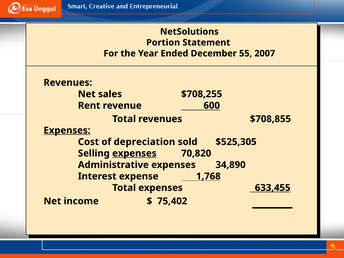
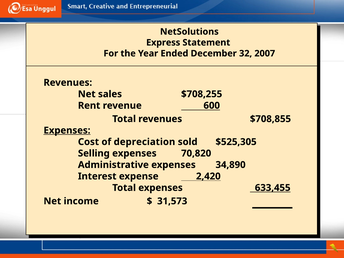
Portion: Portion -> Express
55: 55 -> 32
expenses at (134, 153) underline: present -> none
1,768: 1,768 -> 2,420
75,402: 75,402 -> 31,573
